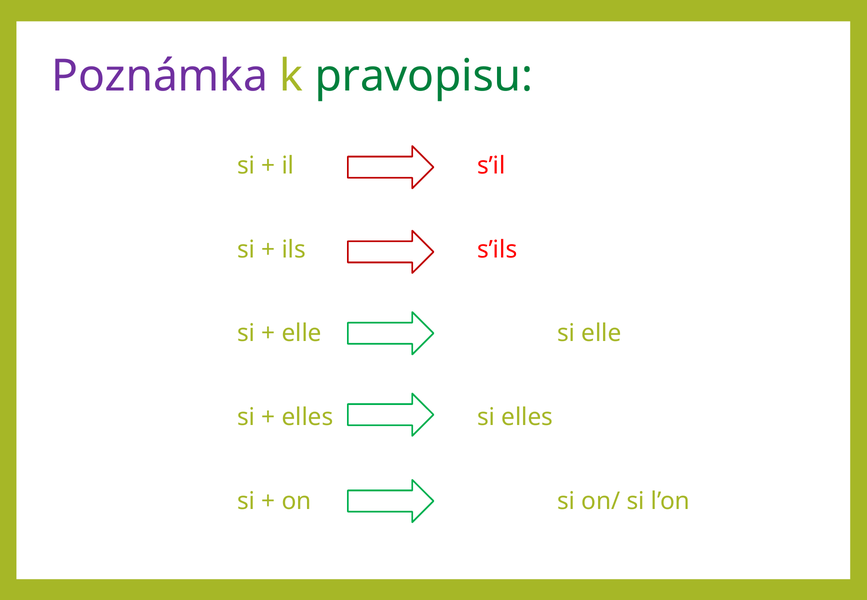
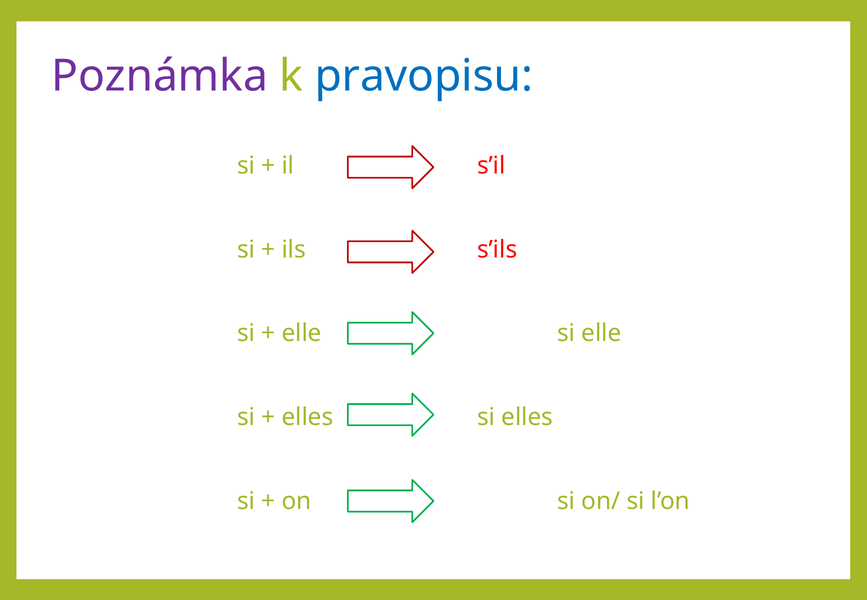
pravopisu colour: green -> blue
